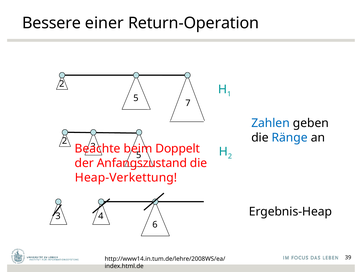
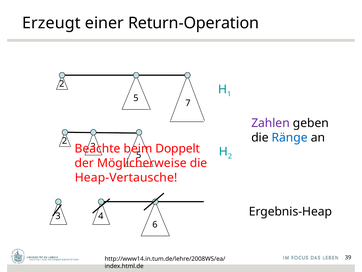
Bessere: Bessere -> Erzeugt
Zahlen colour: blue -> purple
Anfangszustand: Anfangszustand -> Möglicherweise
Heap-Verkettung: Heap-Verkettung -> Heap-Vertausche
